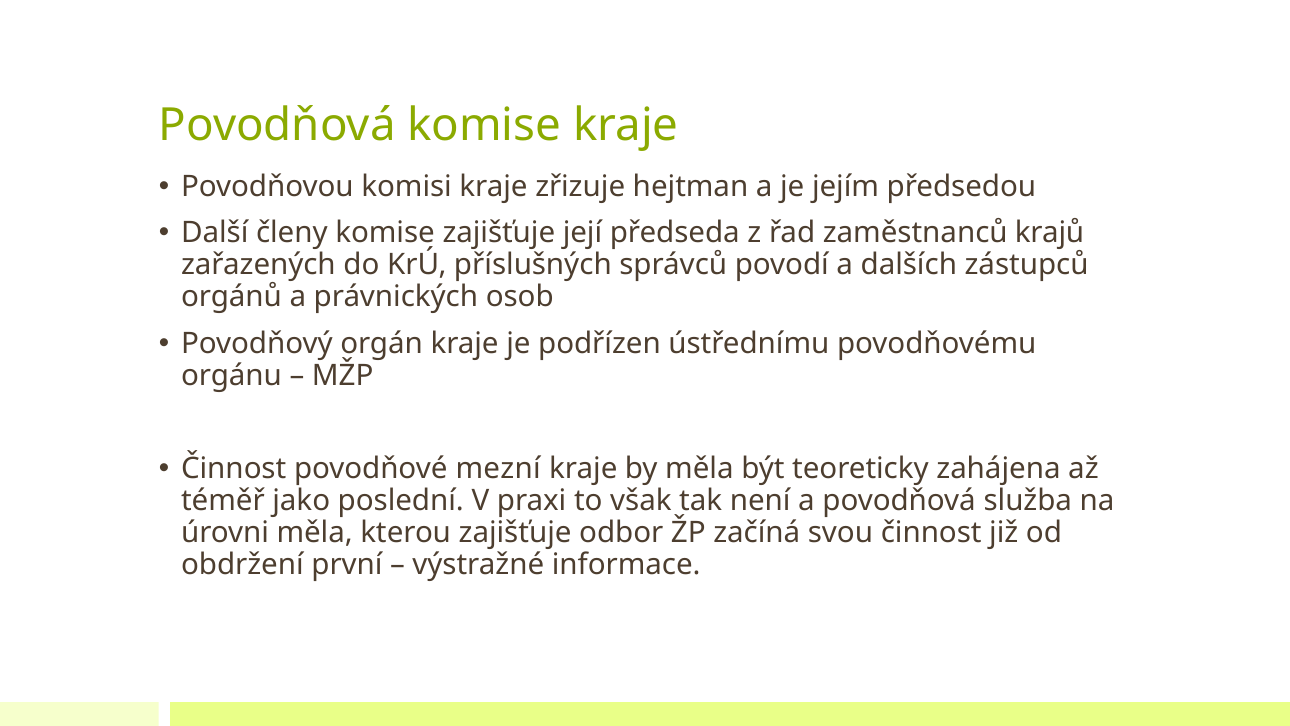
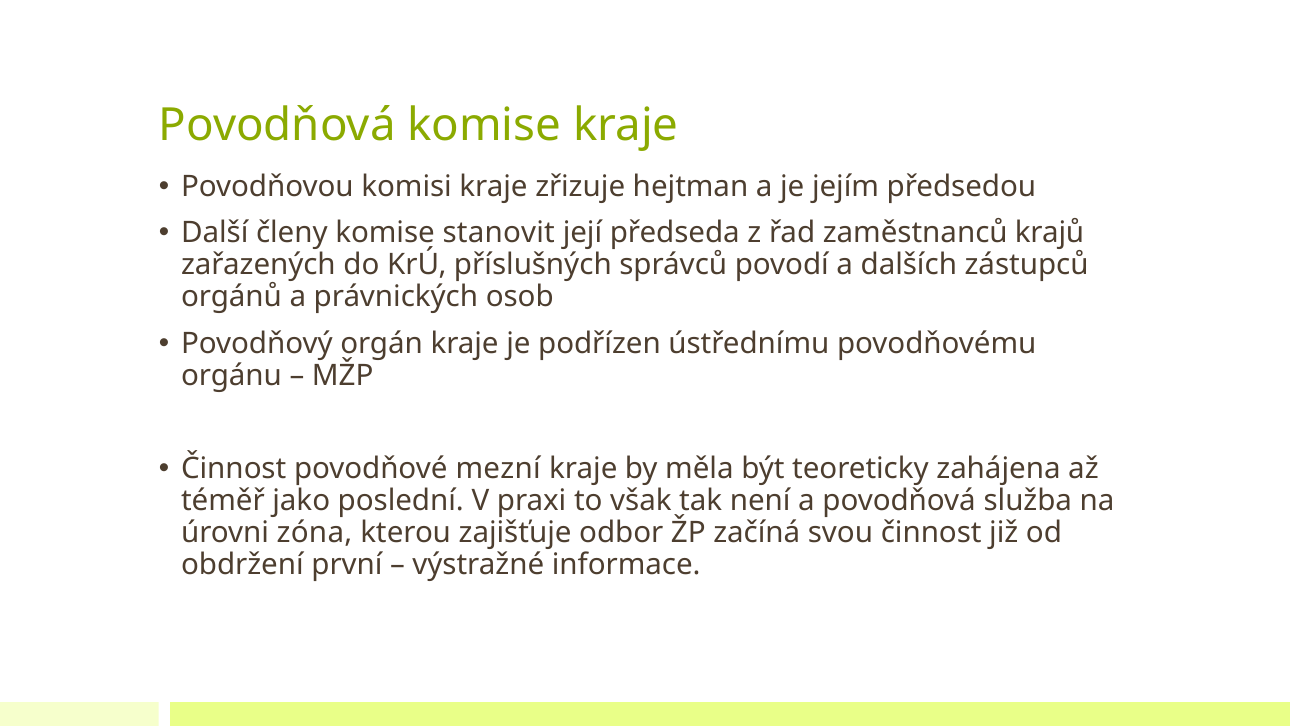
komise zajišťuje: zajišťuje -> stanovit
úrovni měla: měla -> zóna
